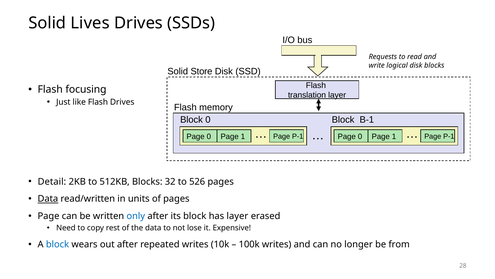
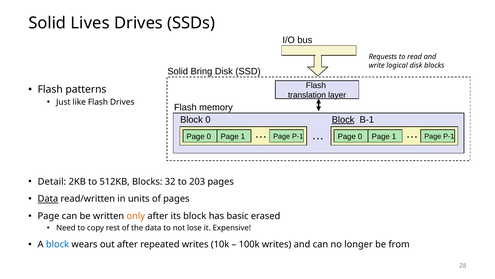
Store: Store -> Bring
focusing: focusing -> patterns
Block at (343, 119) underline: none -> present
526: 526 -> 203
only colour: blue -> orange
has layer: layer -> basic
